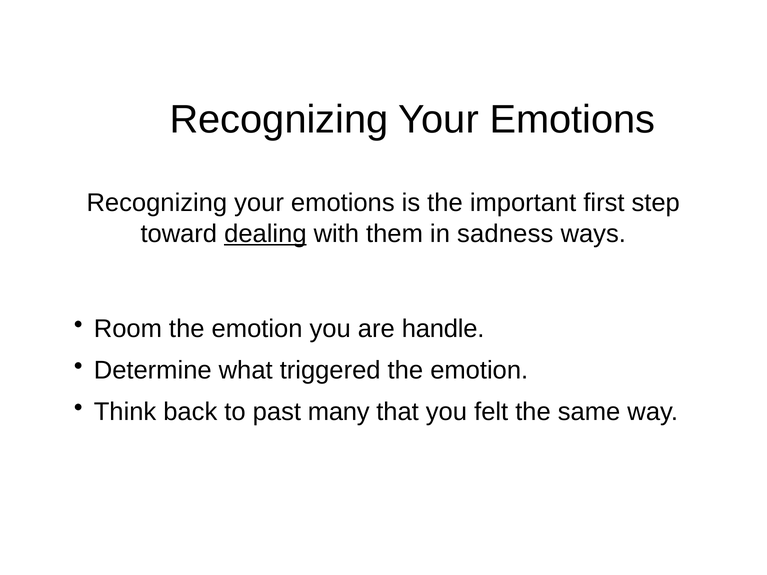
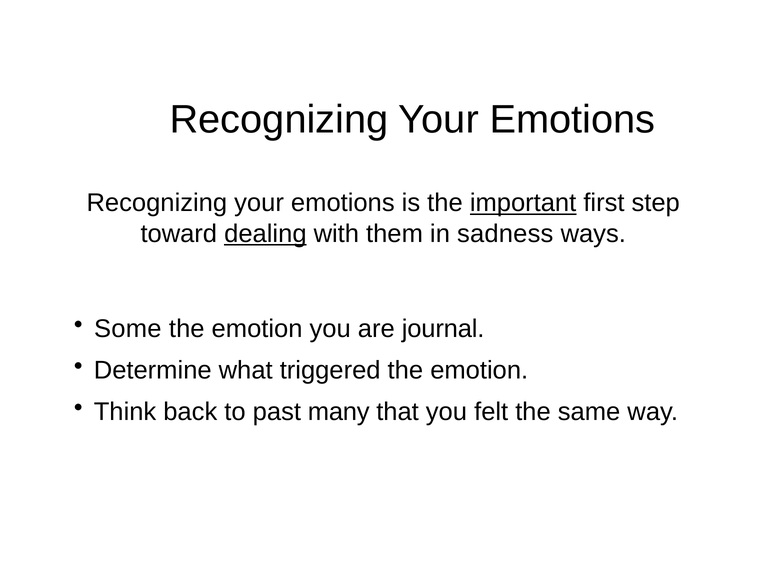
important underline: none -> present
Room: Room -> Some
handle: handle -> journal
